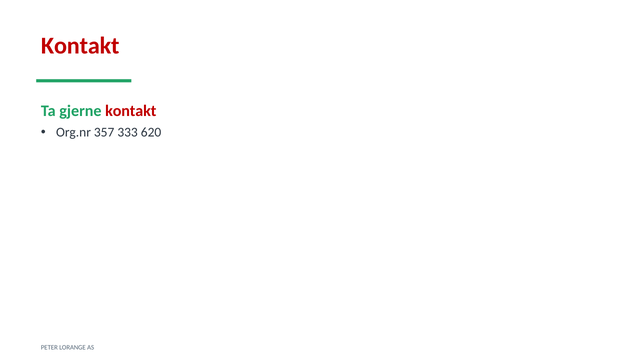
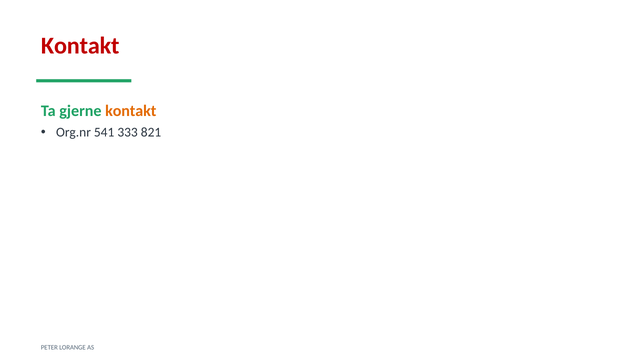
kontakt at (131, 111) colour: red -> orange
357: 357 -> 541
620: 620 -> 821
